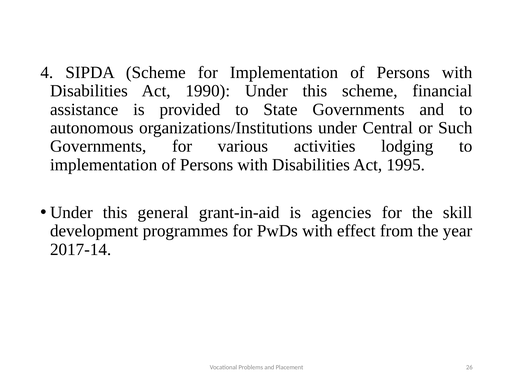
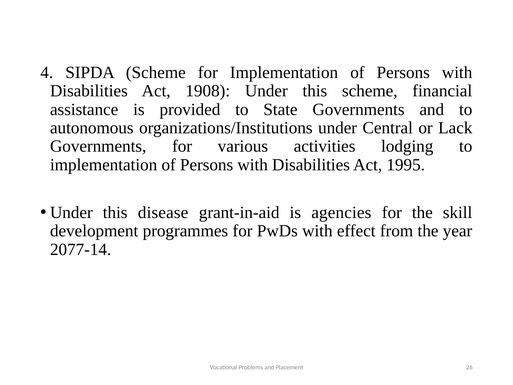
1990: 1990 -> 1908
Such: Such -> Lack
general: general -> disease
2017-14: 2017-14 -> 2077-14
